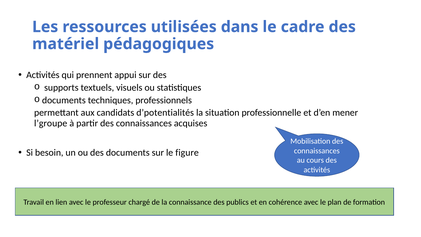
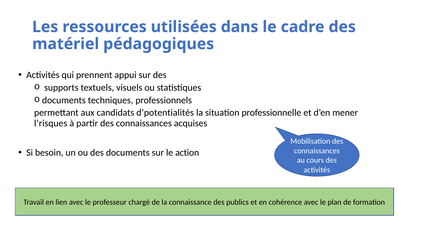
l’groupe: l’groupe -> l’risques
figure: figure -> action
